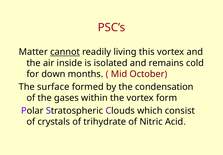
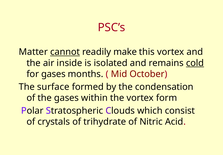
living: living -> make
cold underline: none -> present
for down: down -> gases
